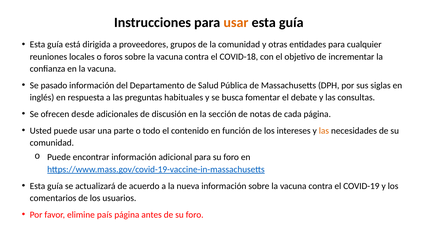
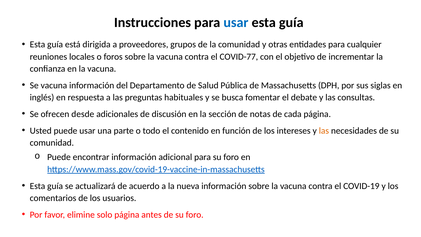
usar at (236, 23) colour: orange -> blue
COVID-18: COVID-18 -> COVID-77
Se pasado: pasado -> vacuna
país: país -> solo
